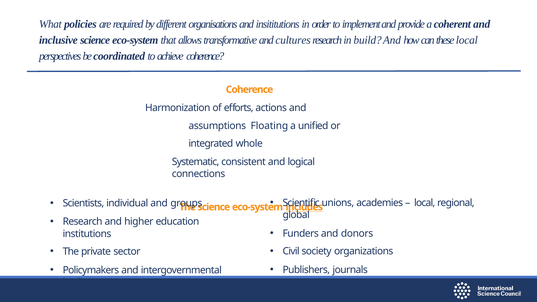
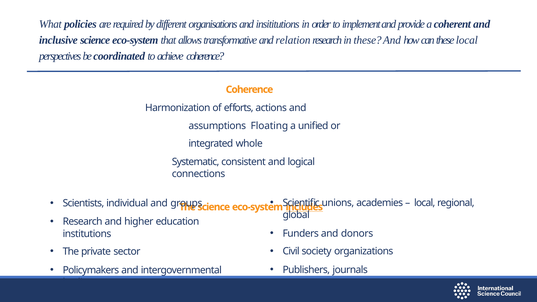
cultures: cultures -> relation
in build: build -> these
